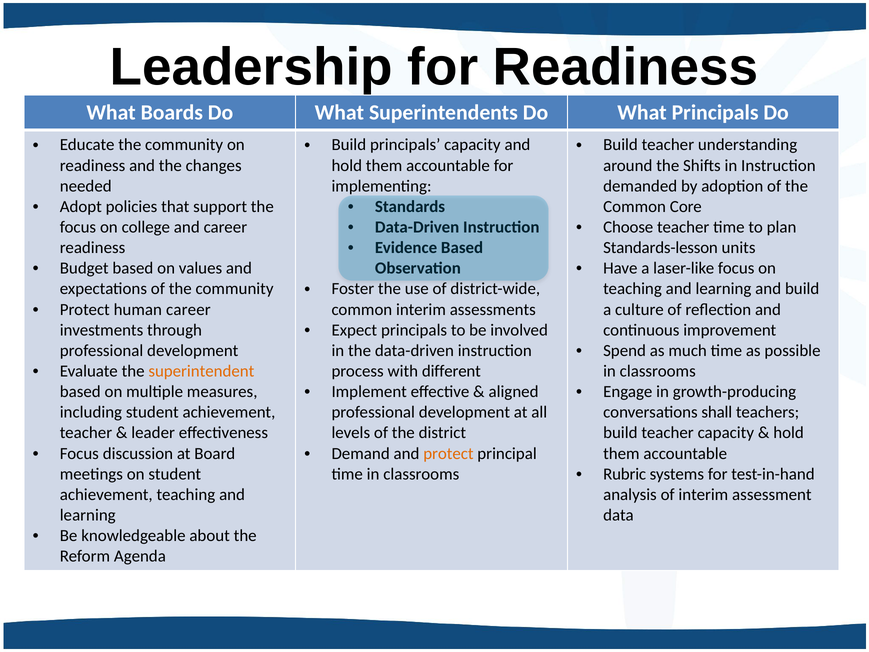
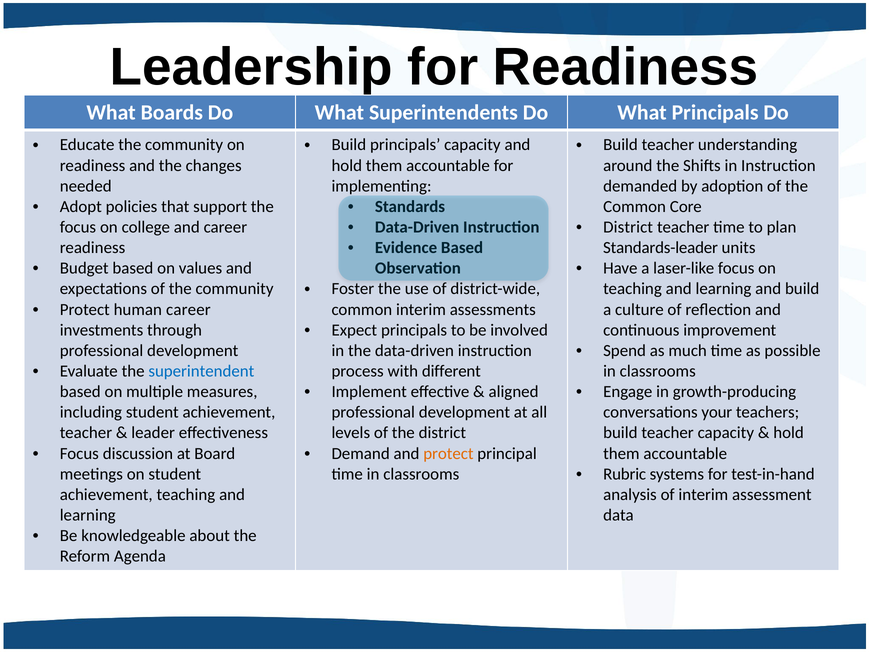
Choose at (628, 227): Choose -> District
Standards-lesson: Standards-lesson -> Standards-leader
superintendent colour: orange -> blue
shall: shall -> your
